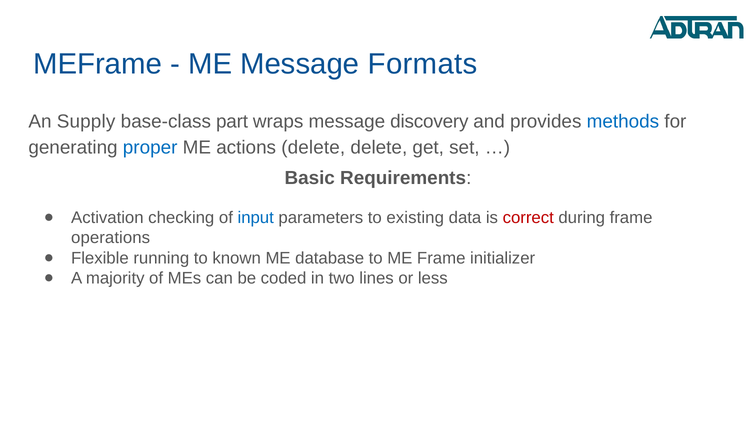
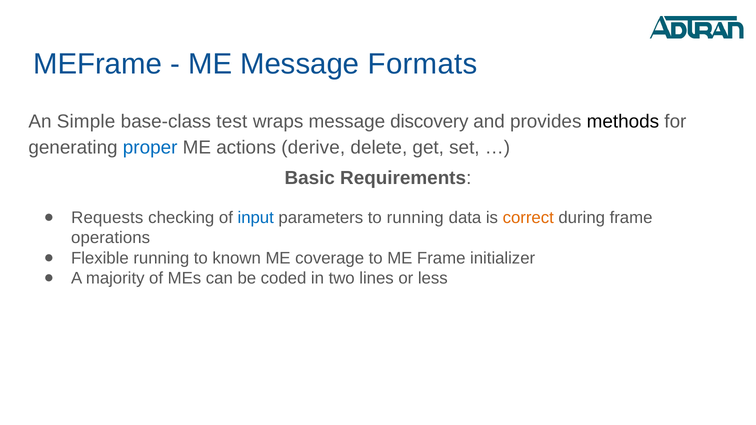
Supply: Supply -> Simple
part: part -> test
methods colour: blue -> black
actions delete: delete -> derive
Activation: Activation -> Requests
to existing: existing -> running
correct colour: red -> orange
database: database -> coverage
